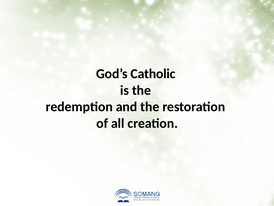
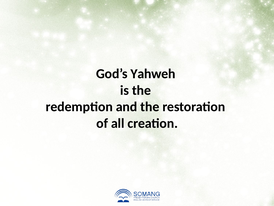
Catholic: Catholic -> Yahweh
